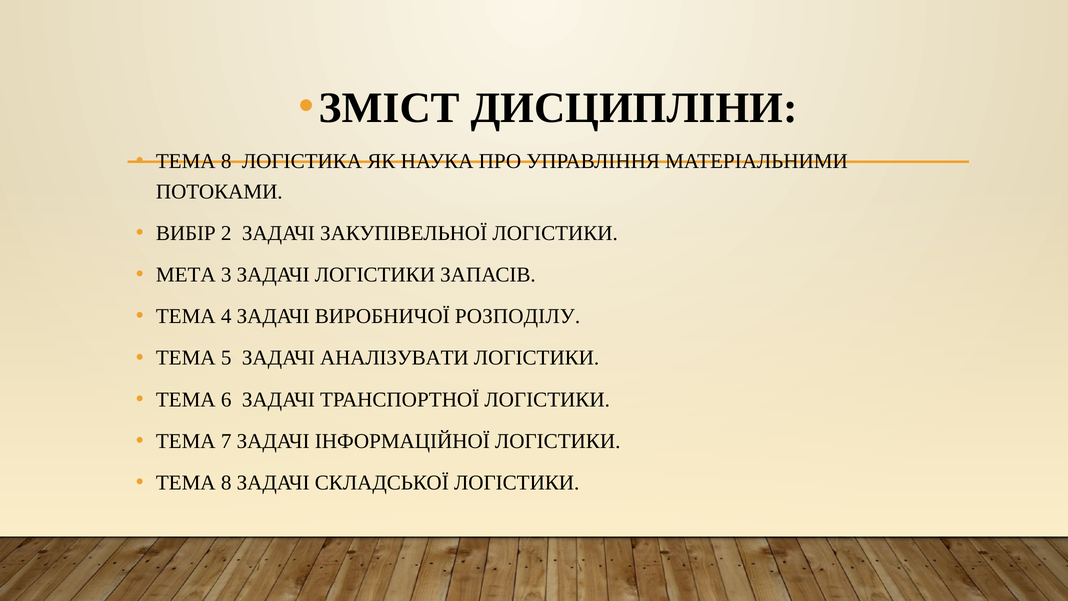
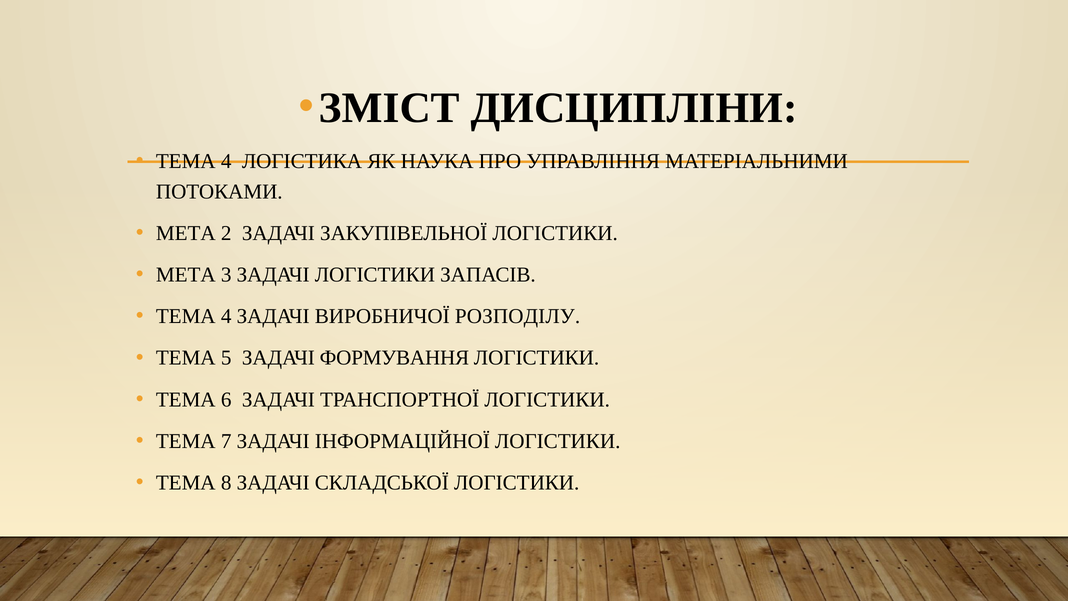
8 at (226, 161): 8 -> 4
ВИБІР at (186, 233): ВИБІР -> МЕТА
АНАЛІЗУВАТИ: АНАЛІЗУВАТИ -> ФОРМУВАННЯ
